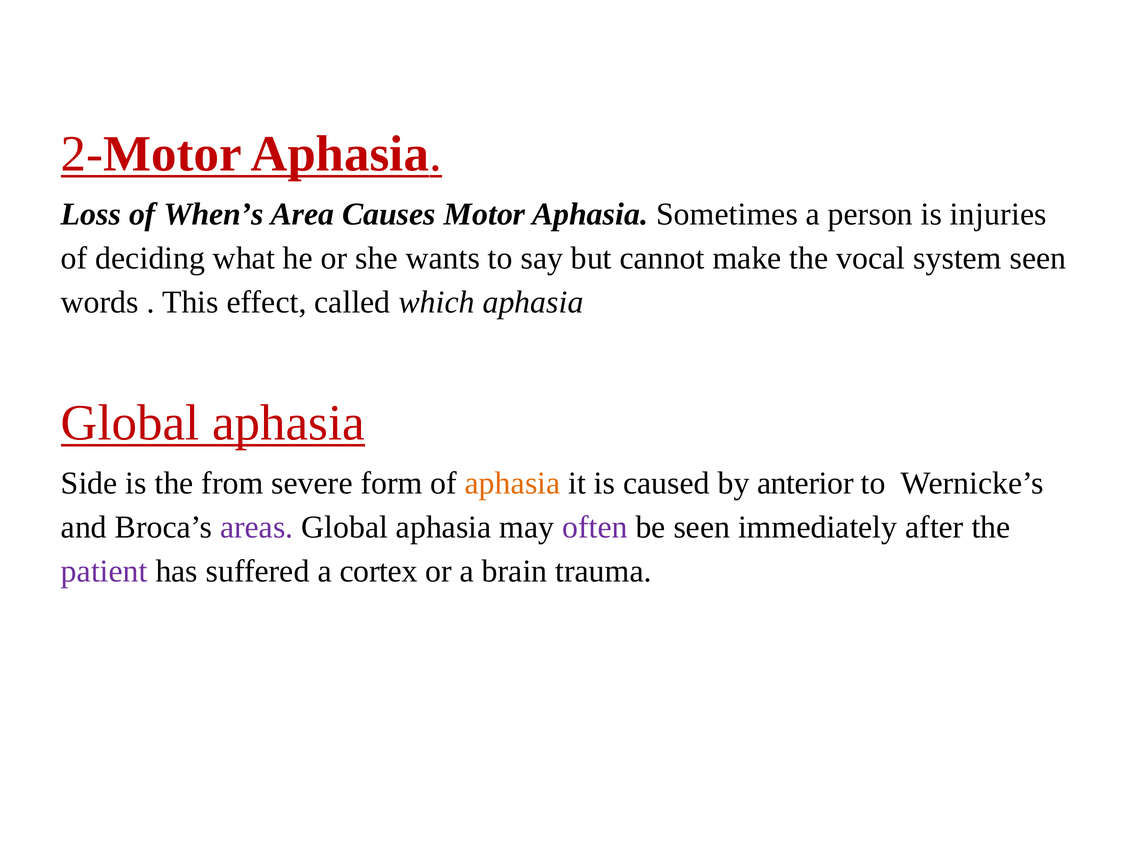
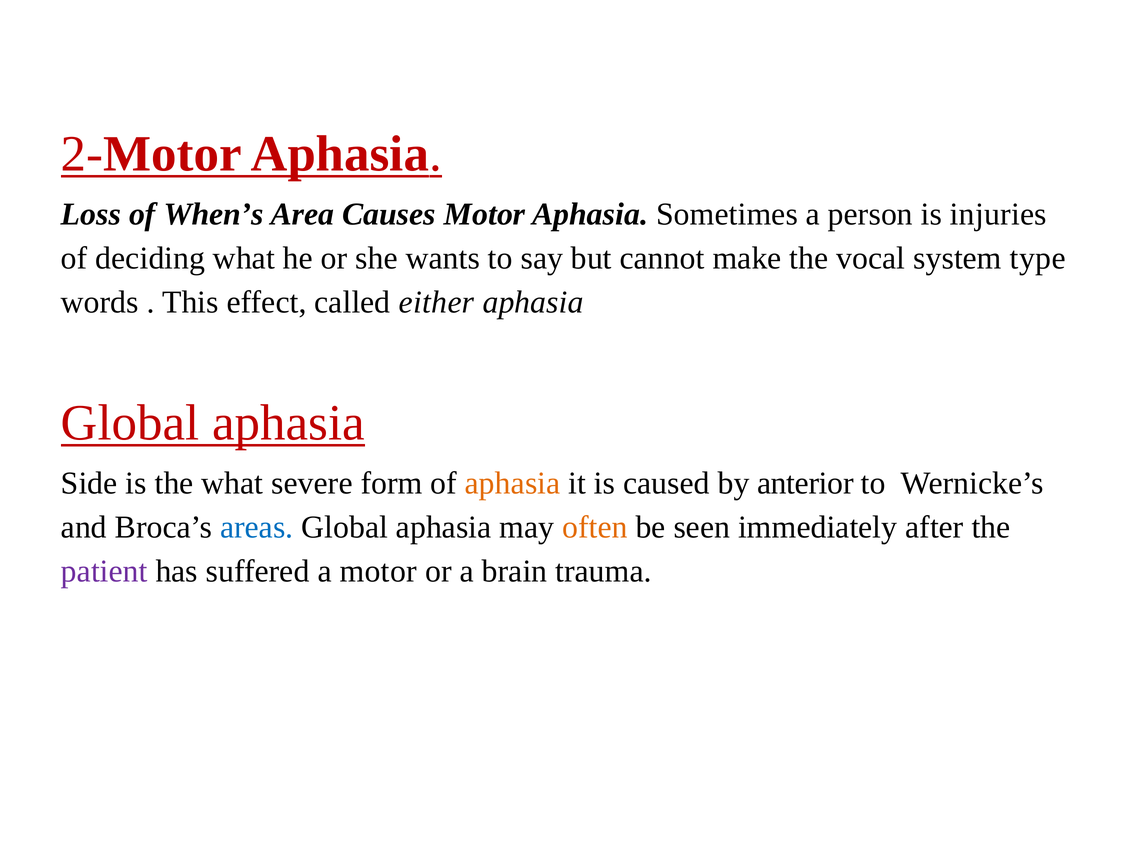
system seen: seen -> type
which: which -> either
the from: from -> what
areas colour: purple -> blue
often colour: purple -> orange
a cortex: cortex -> motor
